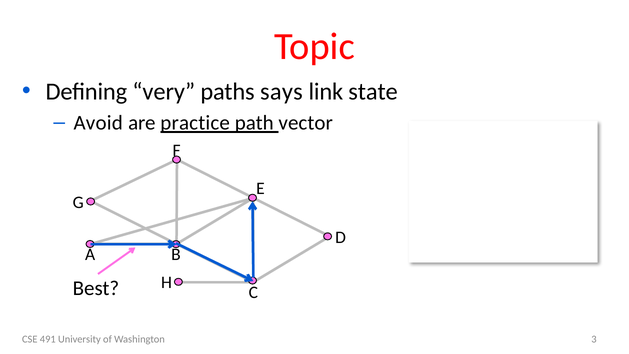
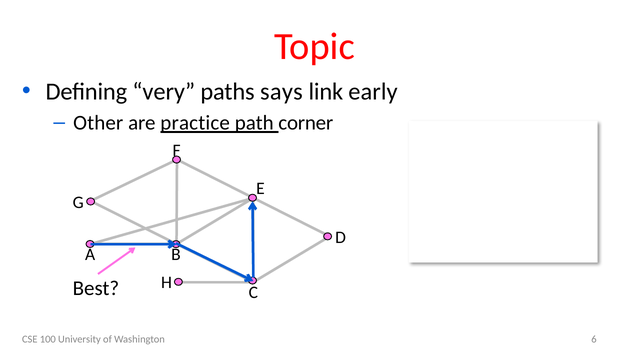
state: state -> early
Avoid: Avoid -> Other
vector: vector -> corner
491: 491 -> 100
3: 3 -> 6
